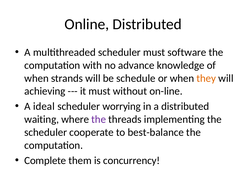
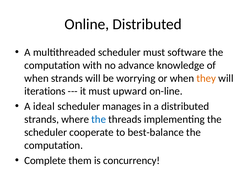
schedule: schedule -> worrying
achieving: achieving -> iterations
without: without -> upward
worrying: worrying -> manages
waiting at (42, 119): waiting -> strands
the at (99, 119) colour: purple -> blue
